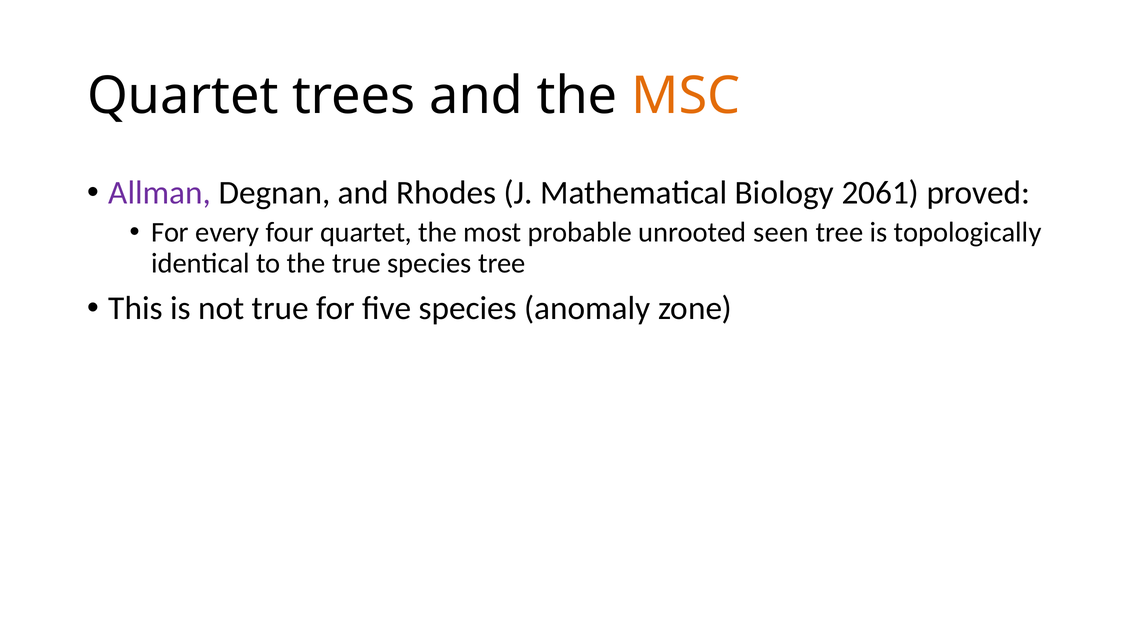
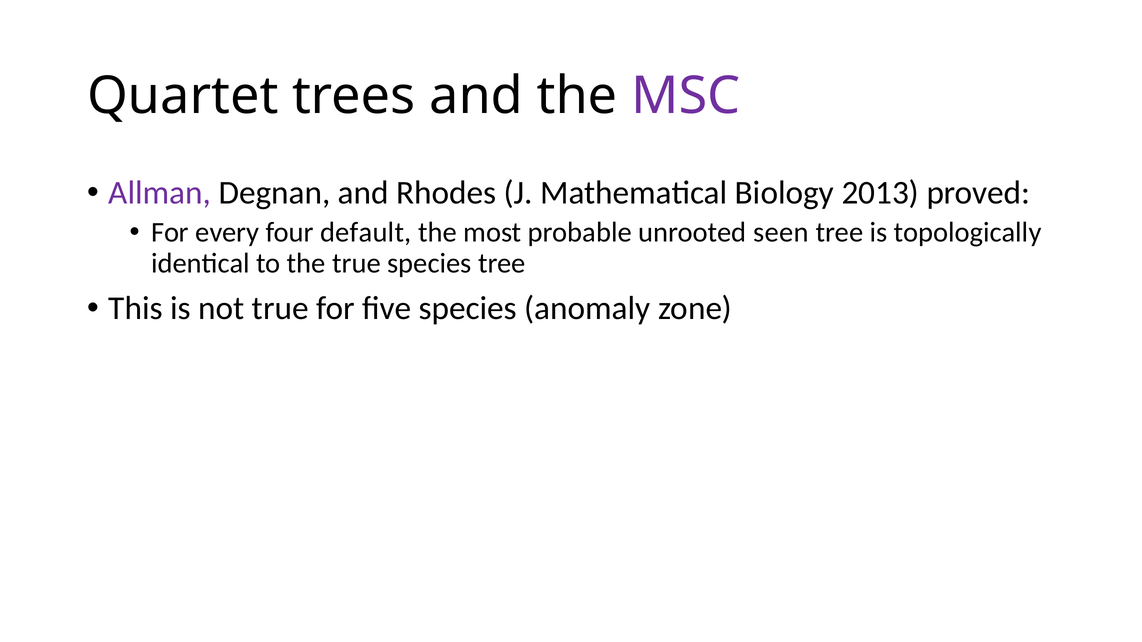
MSC colour: orange -> purple
2061: 2061 -> 2013
four quartet: quartet -> default
